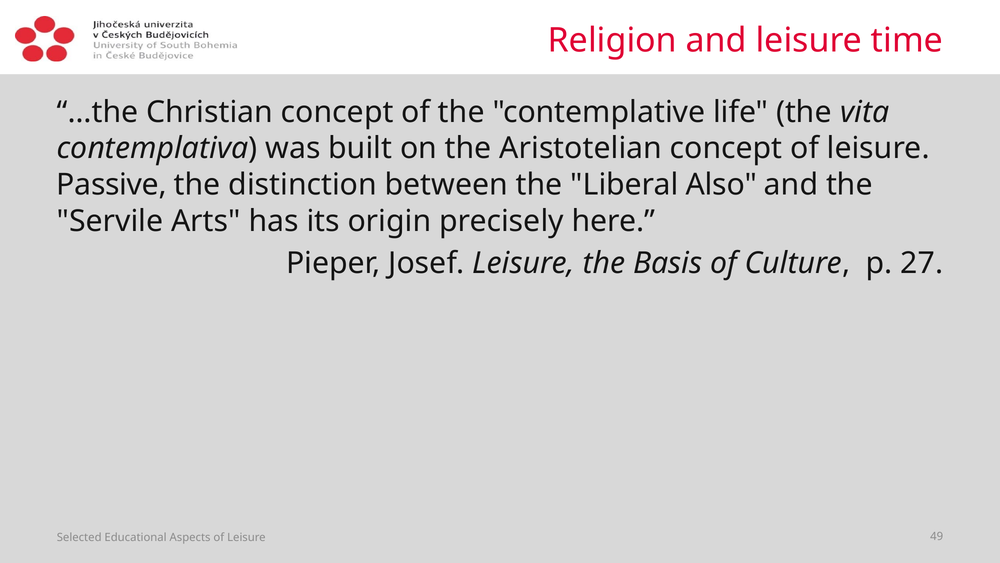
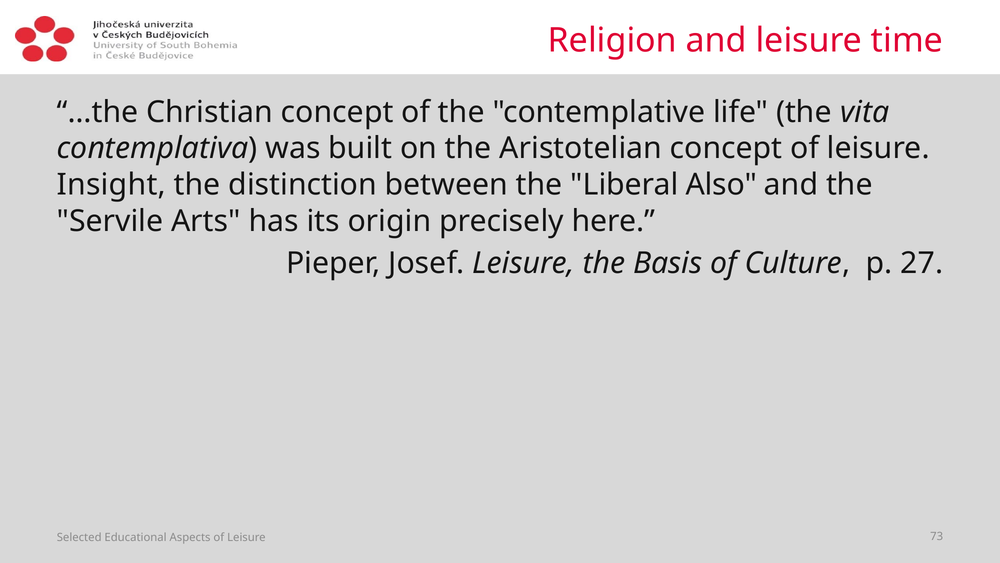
Passive: Passive -> Insight
49: 49 -> 73
